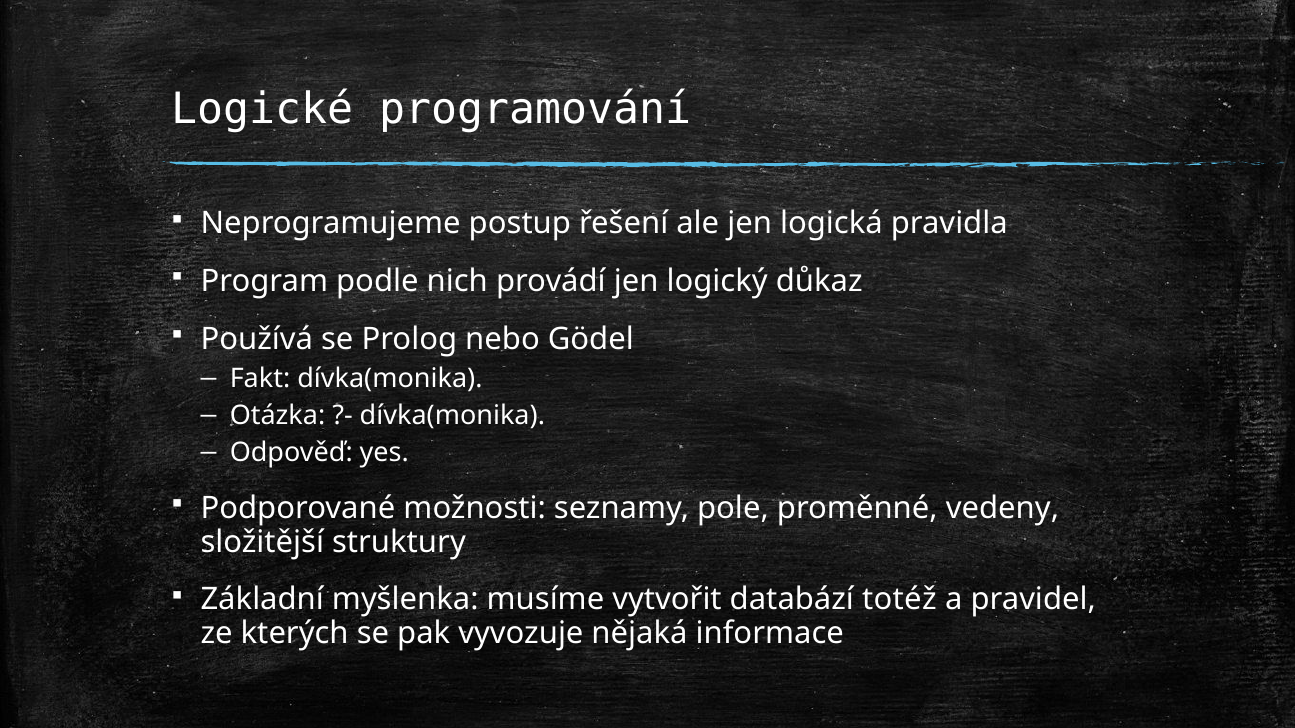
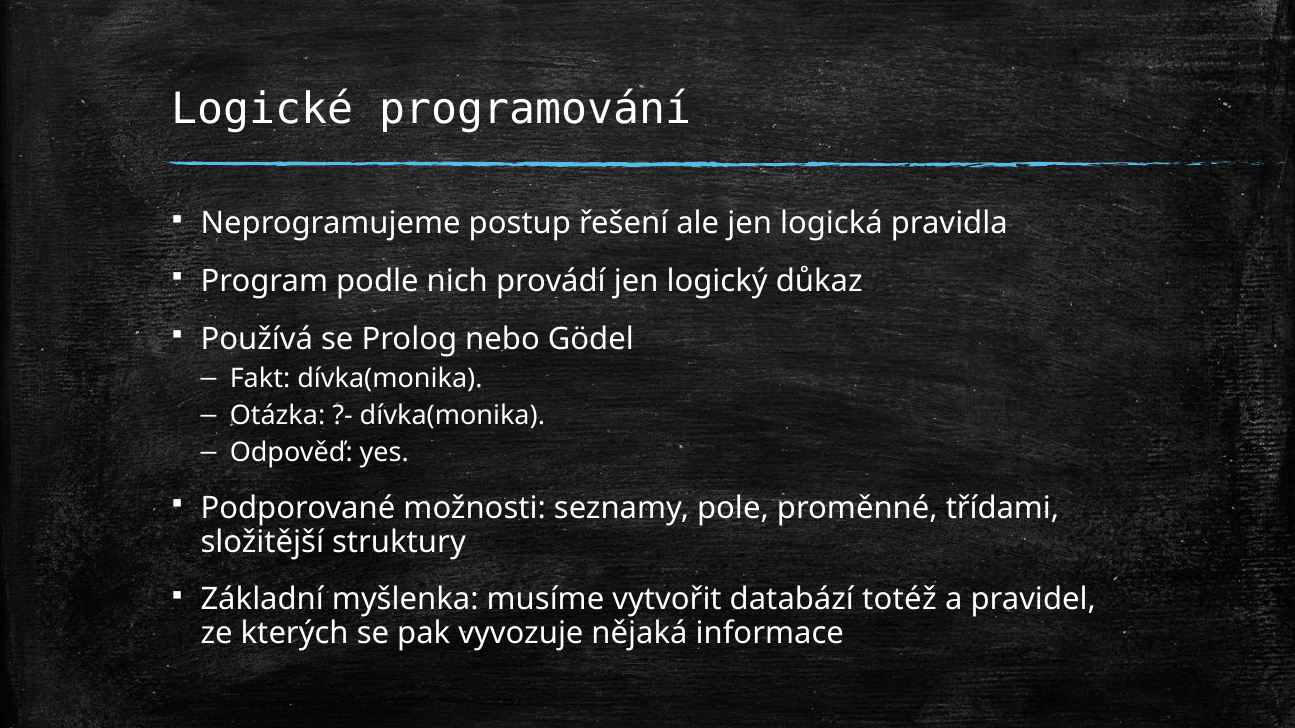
vedeny: vedeny -> třídami
